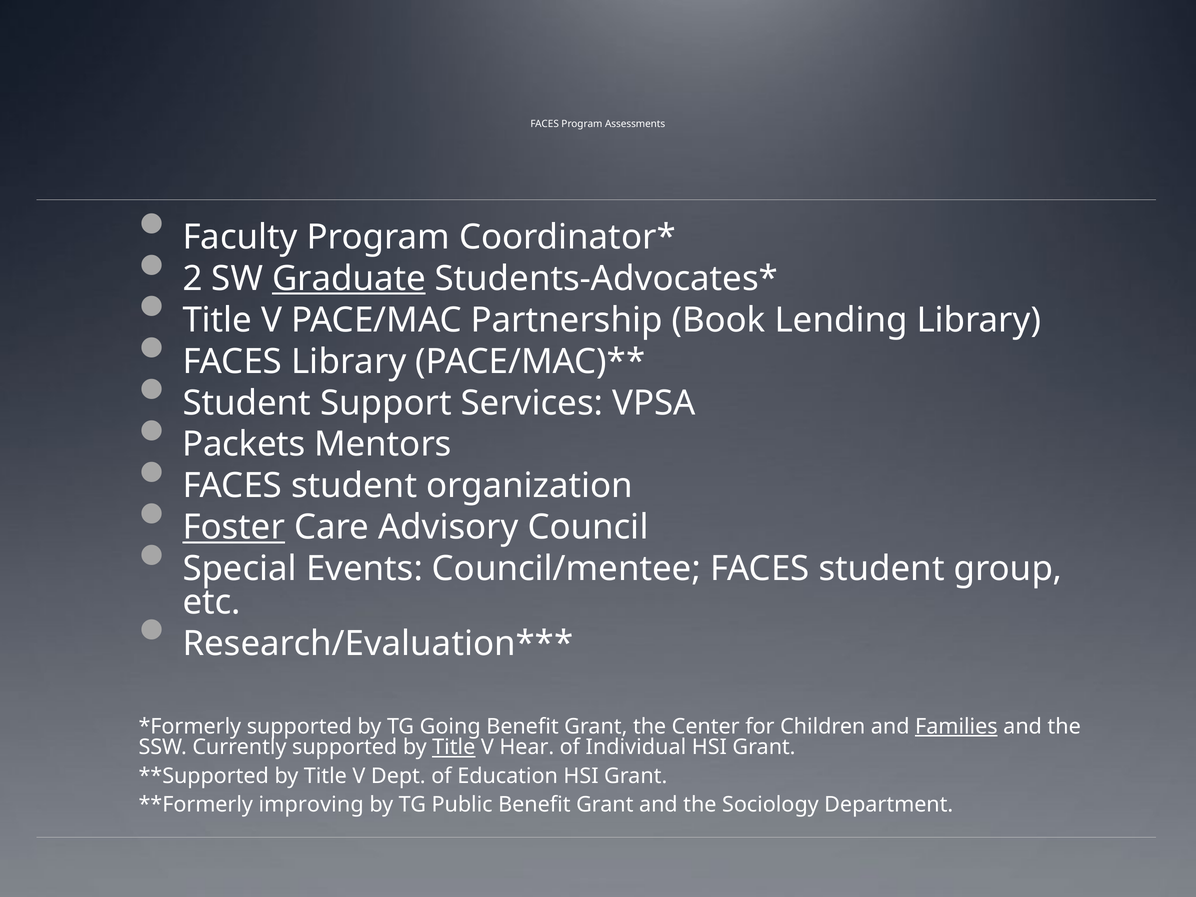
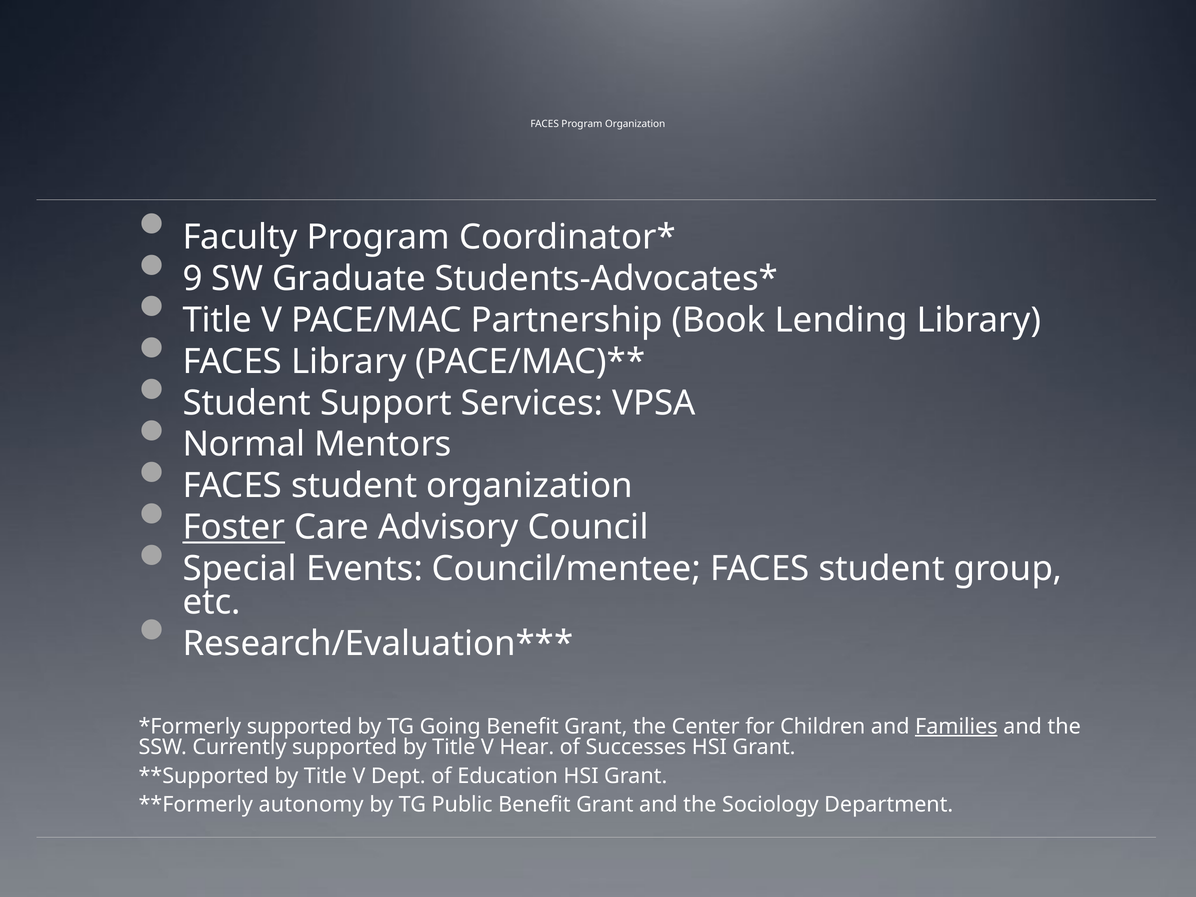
Program Assessments: Assessments -> Organization
2: 2 -> 9
Graduate underline: present -> none
Packets: Packets -> Normal
Title at (454, 747) underline: present -> none
Individual: Individual -> Successes
improving: improving -> autonomy
